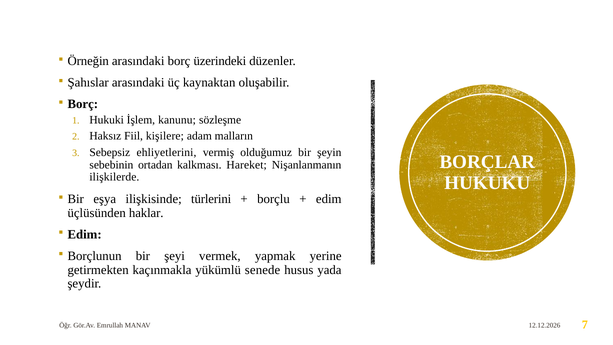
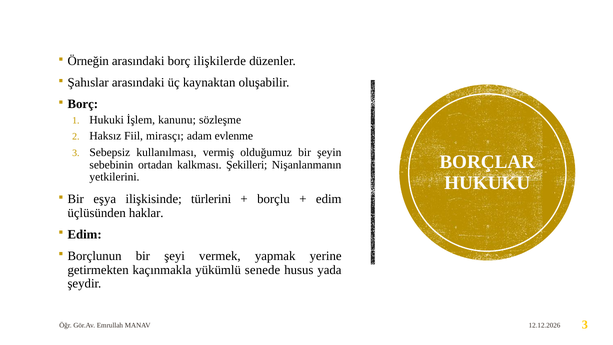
üzerindeki: üzerindeki -> ilişkilerde
kişilere: kişilere -> mirasçı
malların: malların -> evlenme
ehliyetlerini: ehliyetlerini -> kullanılması
Hareket: Hareket -> Şekilleri
ilişkilerde: ilişkilerde -> yetkilerini
7 at (585, 324): 7 -> 3
